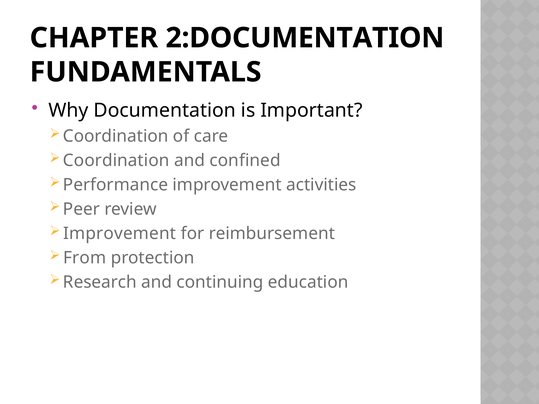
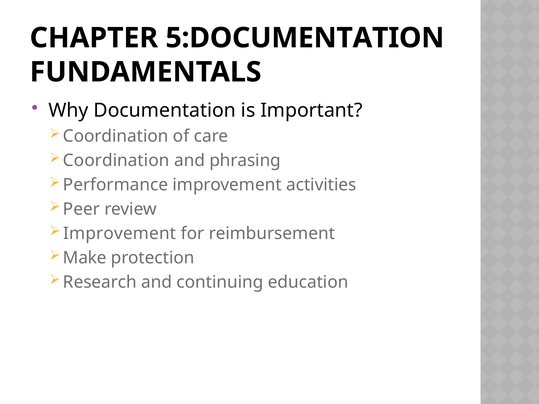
2:DOCUMENTATION: 2:DOCUMENTATION -> 5:DOCUMENTATION
confined: confined -> phrasing
From: From -> Make
